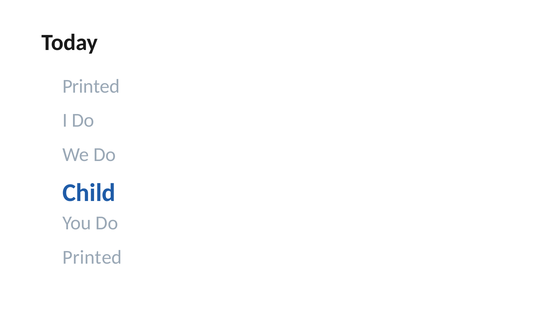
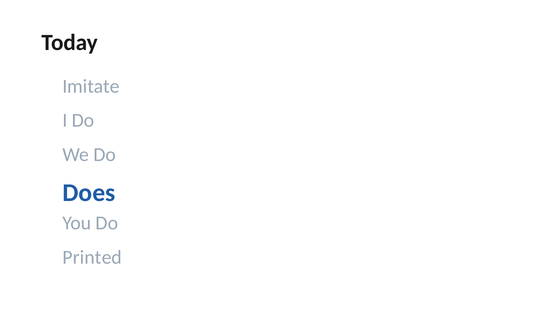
Printed at (91, 86): Printed -> Imitate
Child: Child -> Does
